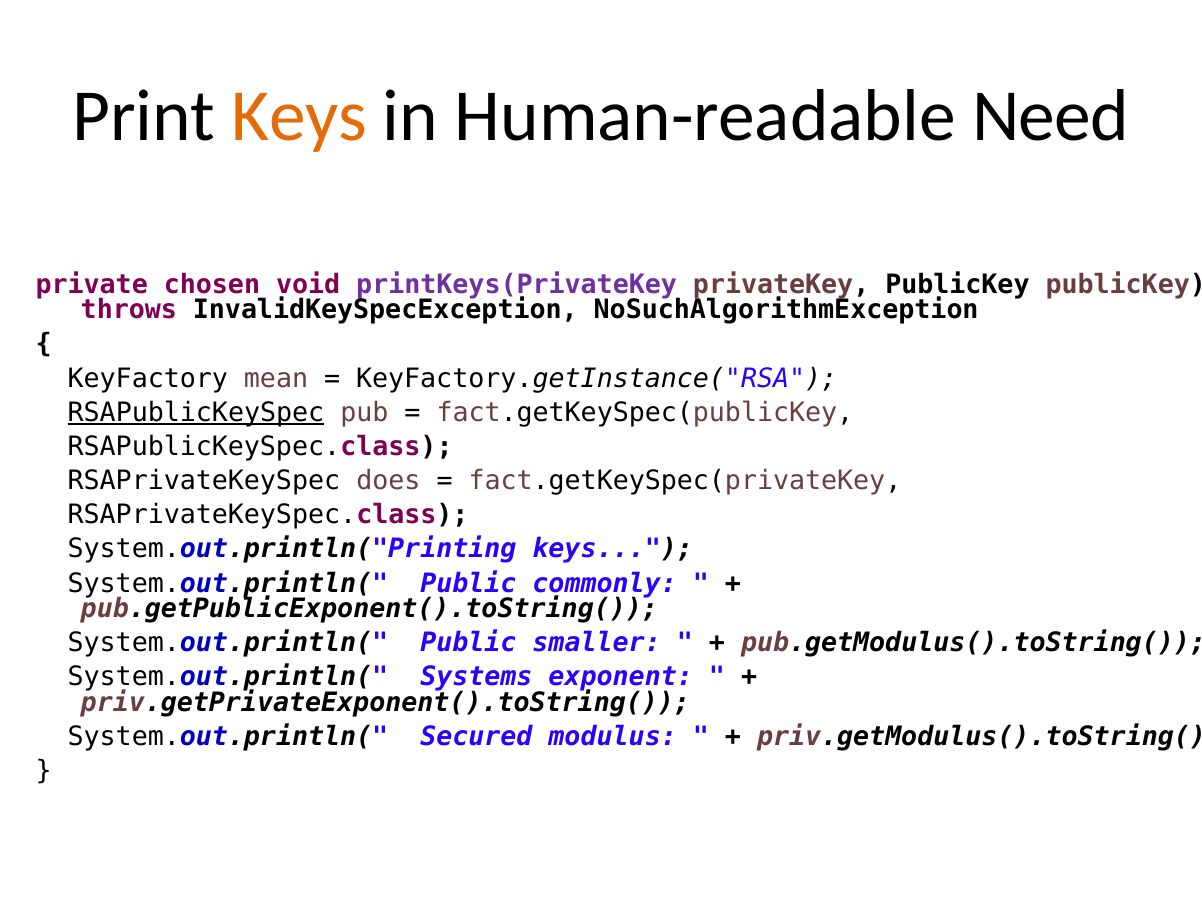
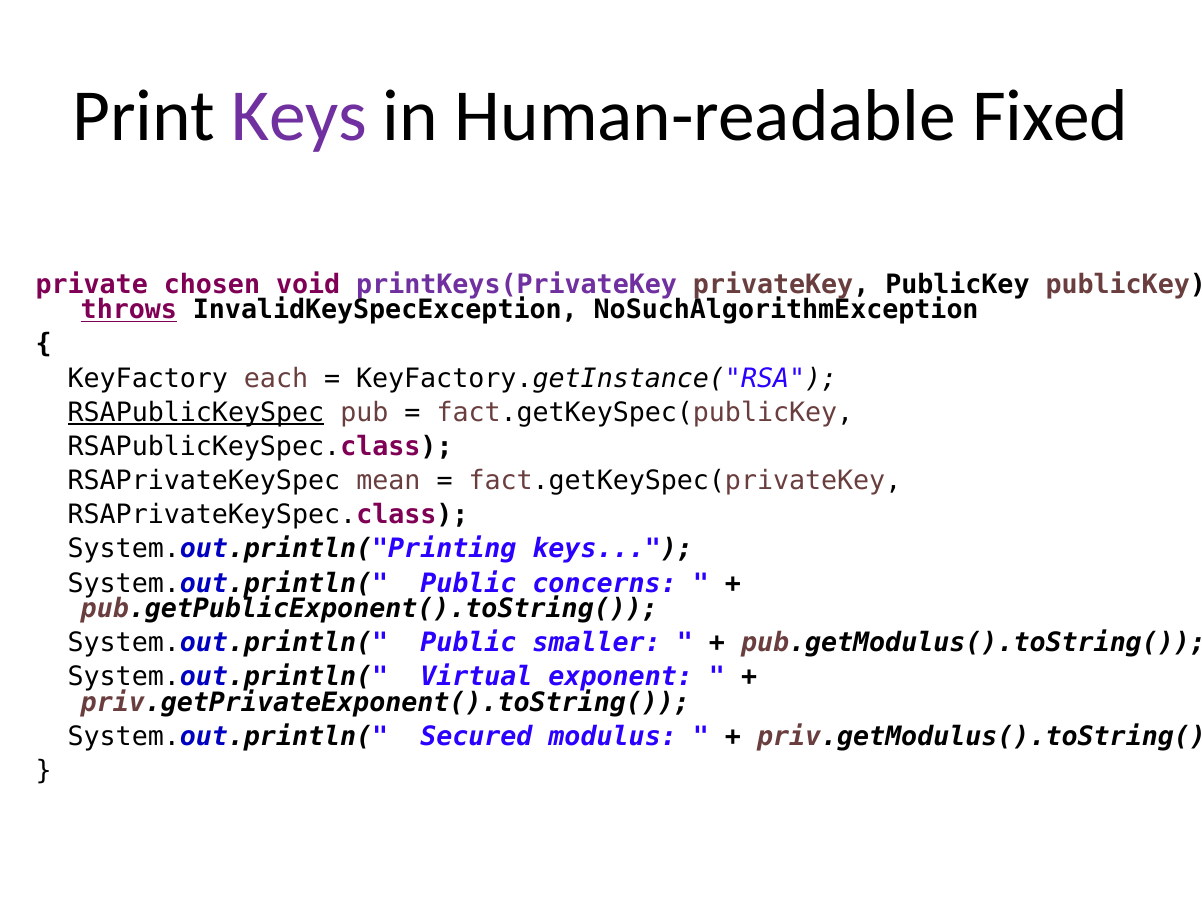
Keys at (299, 116) colour: orange -> purple
Need: Need -> Fixed
throws underline: none -> present
mean: mean -> each
does: does -> mean
commonly: commonly -> concerns
Systems: Systems -> Virtual
